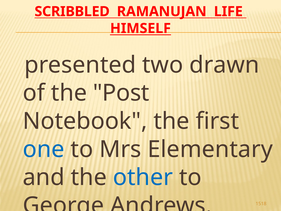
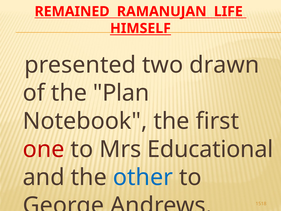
SCRIBBLED: SCRIBBLED -> REMAINED
Post: Post -> Plan
one colour: blue -> red
Elementary: Elementary -> Educational
